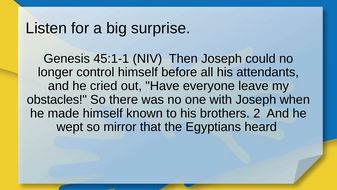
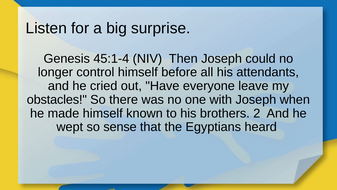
45:1-1: 45:1-1 -> 45:1-4
mirror: mirror -> sense
